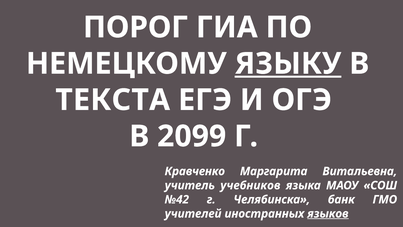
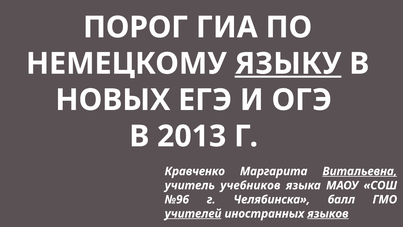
ТЕКСТА: ТЕКСТА -> НОВЫХ
2099: 2099 -> 2013
Витальевна underline: none -> present
№42: №42 -> №96
банк: банк -> балл
учителей underline: none -> present
